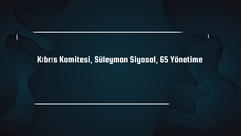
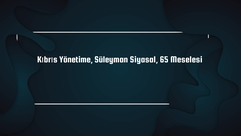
Komitesi: Komitesi -> Yönetime
Yönetime: Yönetime -> Meselesi
